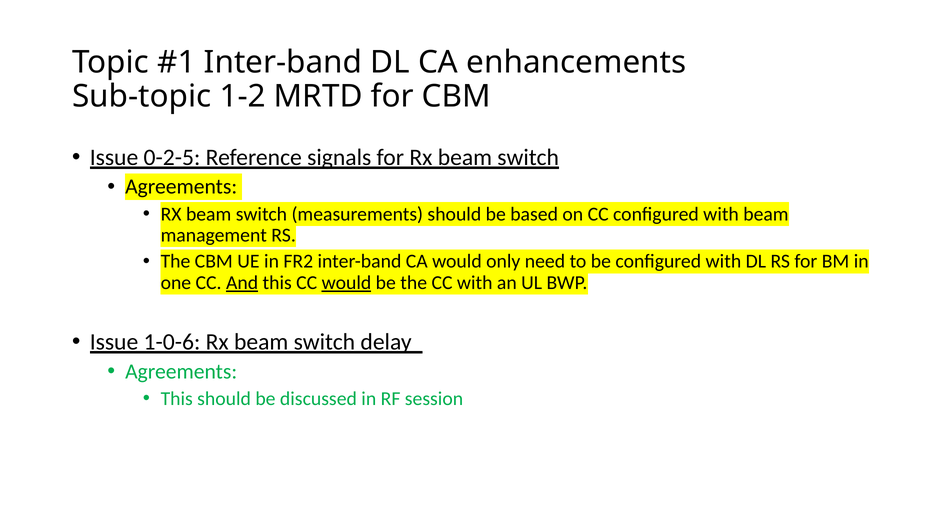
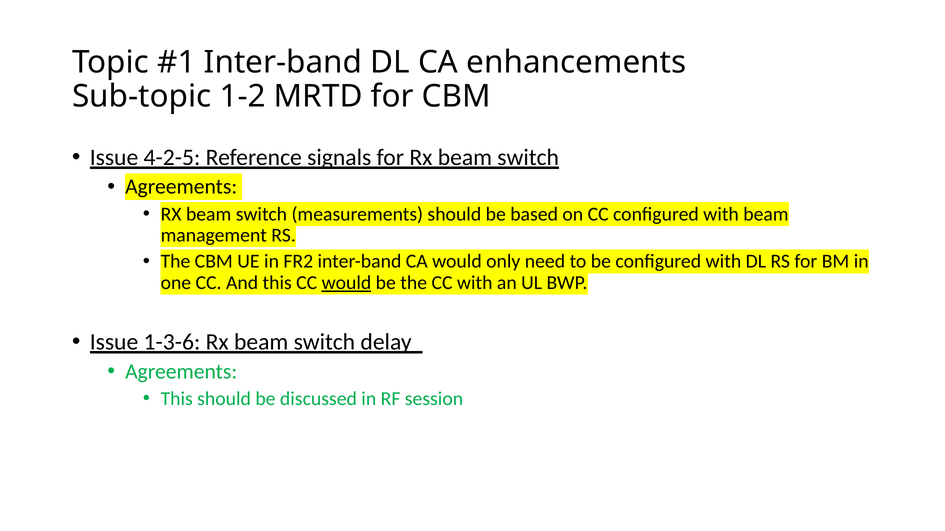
0-2-5: 0-2-5 -> 4-2-5
And underline: present -> none
1-0-6: 1-0-6 -> 1-3-6
